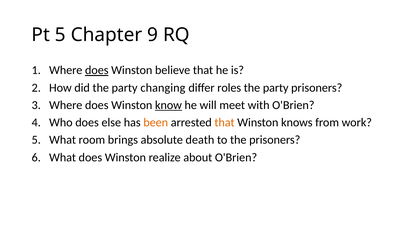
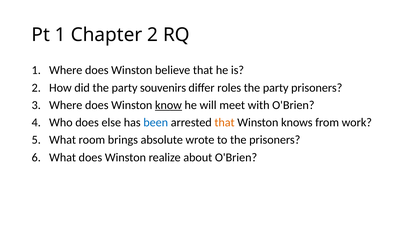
Pt 5: 5 -> 1
Chapter 9: 9 -> 2
does at (97, 70) underline: present -> none
changing: changing -> souvenirs
been colour: orange -> blue
death: death -> wrote
